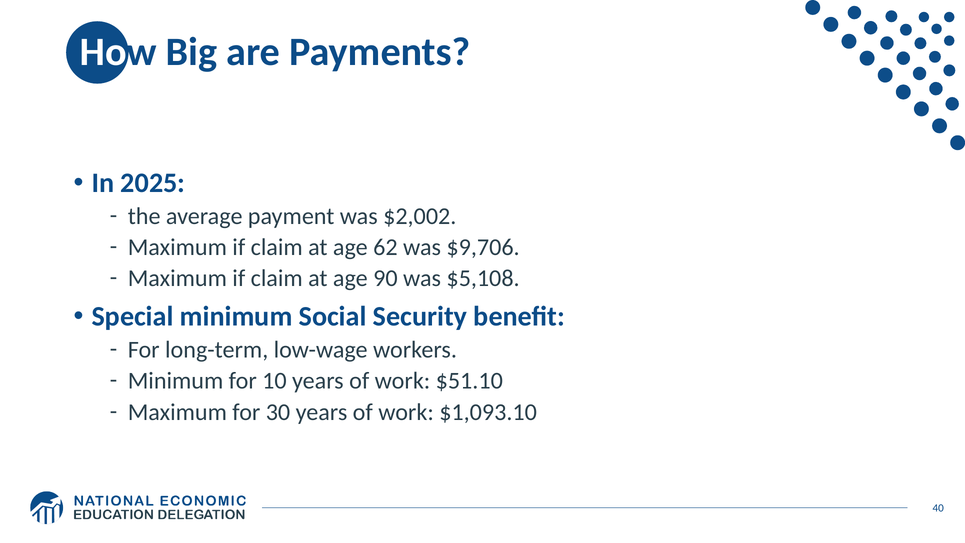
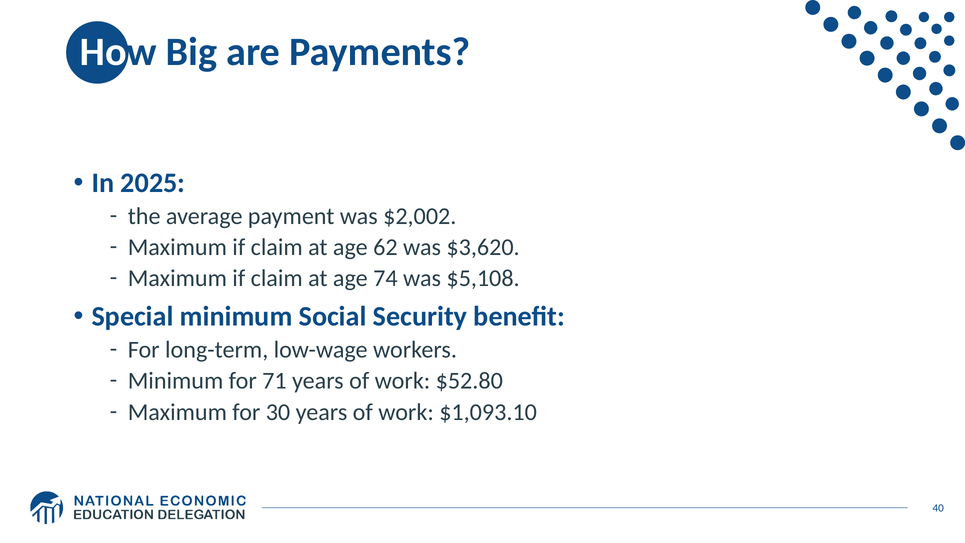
$9,706: $9,706 -> $3,620
90: 90 -> 74
10: 10 -> 71
$51.10: $51.10 -> $52.80
